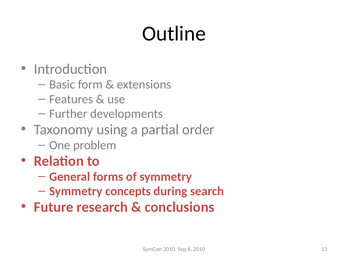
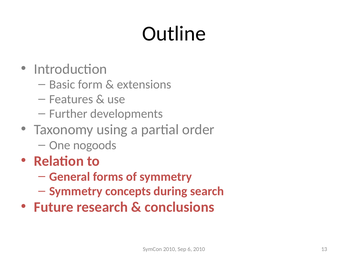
problem: problem -> nogoods
